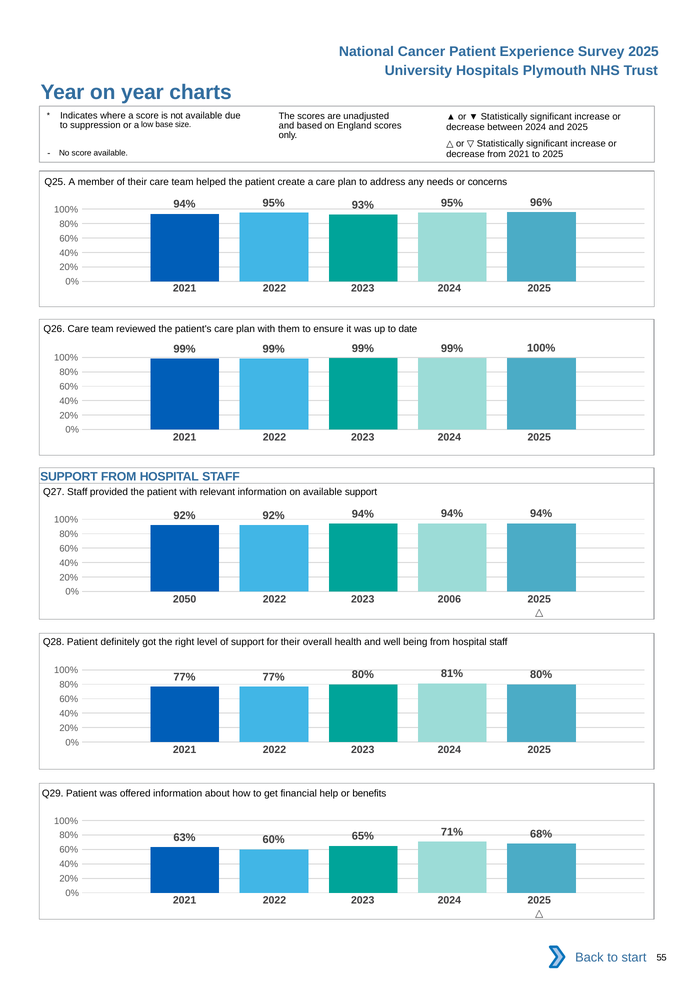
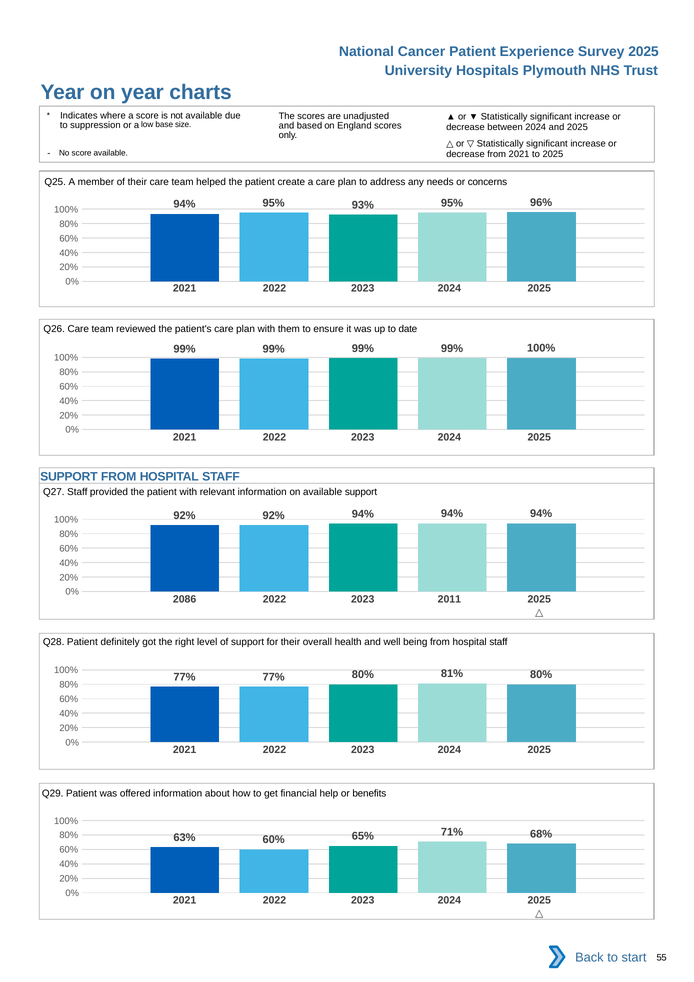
2050: 2050 -> 2086
2006: 2006 -> 2011
